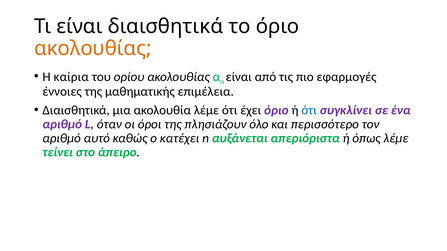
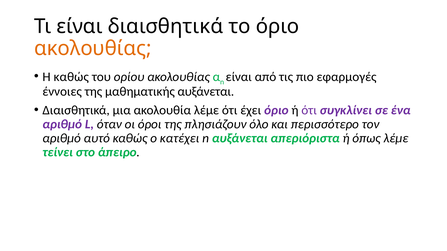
Η καίρια: καίρια -> καθώς
μαθηματικής επιμέλεια: επιμέλεια -> αυξάνεται
ότι at (309, 110) colour: blue -> purple
